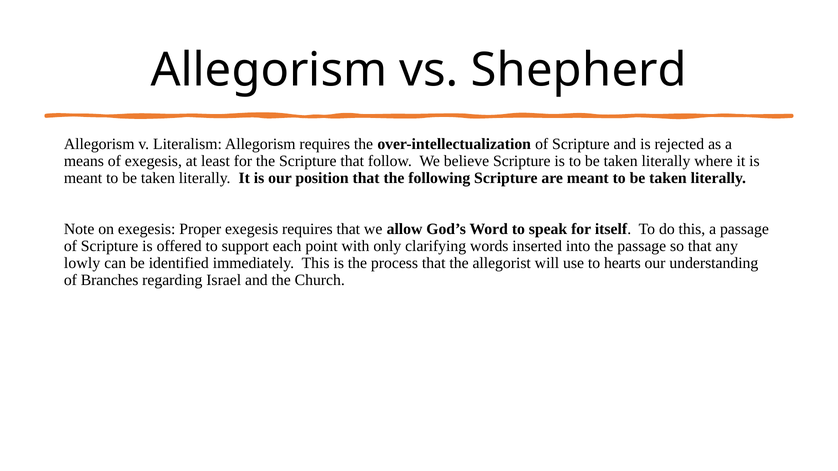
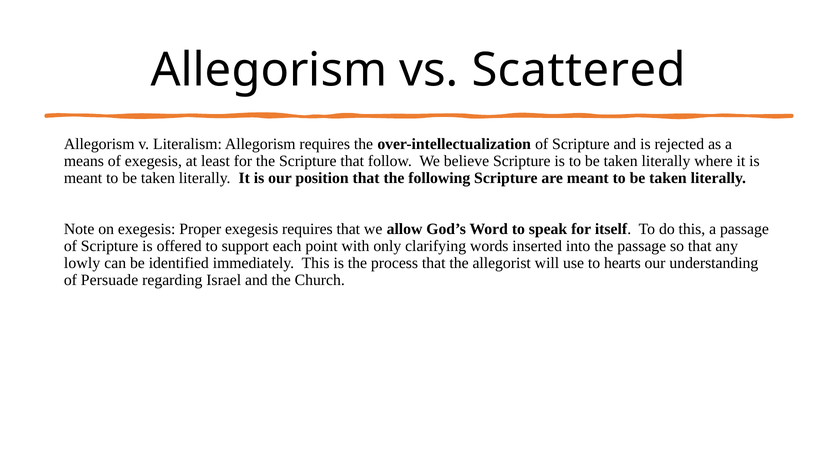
Shepherd: Shepherd -> Scattered
Branches: Branches -> Persuade
